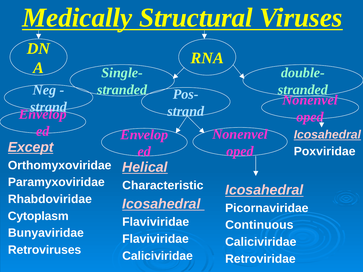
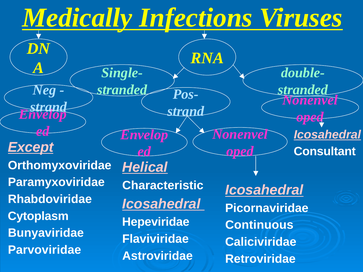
Structural: Structural -> Infections
Poxviridae: Poxviridae -> Consultant
Flaviviridae at (156, 222): Flaviviridae -> Hepeviridae
Retroviruses: Retroviruses -> Parvoviridae
Caliciviridae at (158, 256): Caliciviridae -> Astroviridae
